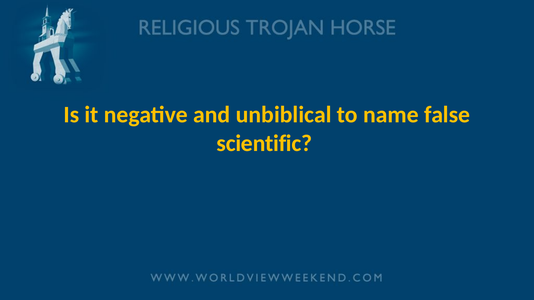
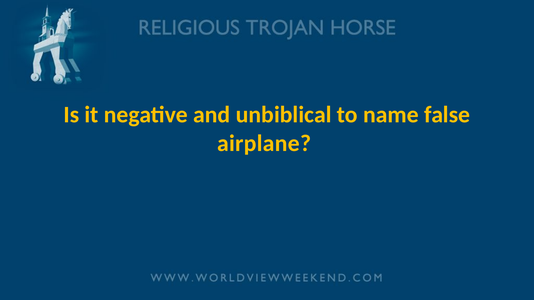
scientific: scientific -> airplane
